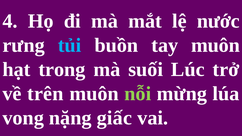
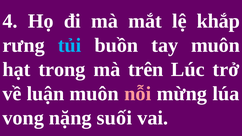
nước: nước -> khắp
suối: suối -> trên
trên: trên -> luận
nỗi colour: light green -> pink
giấc: giấc -> suối
